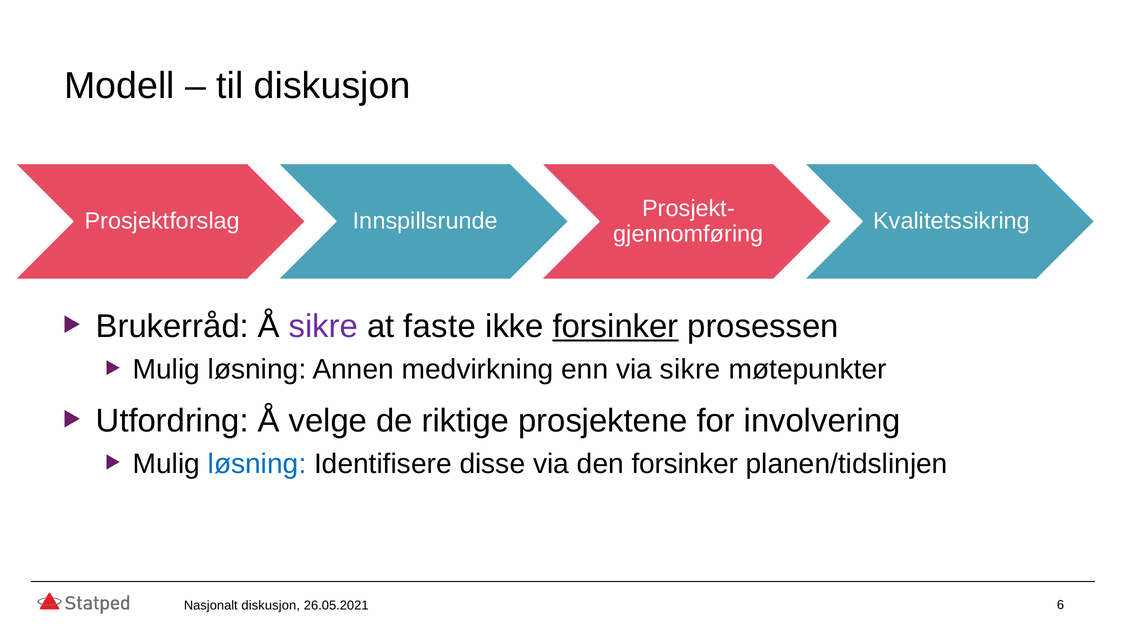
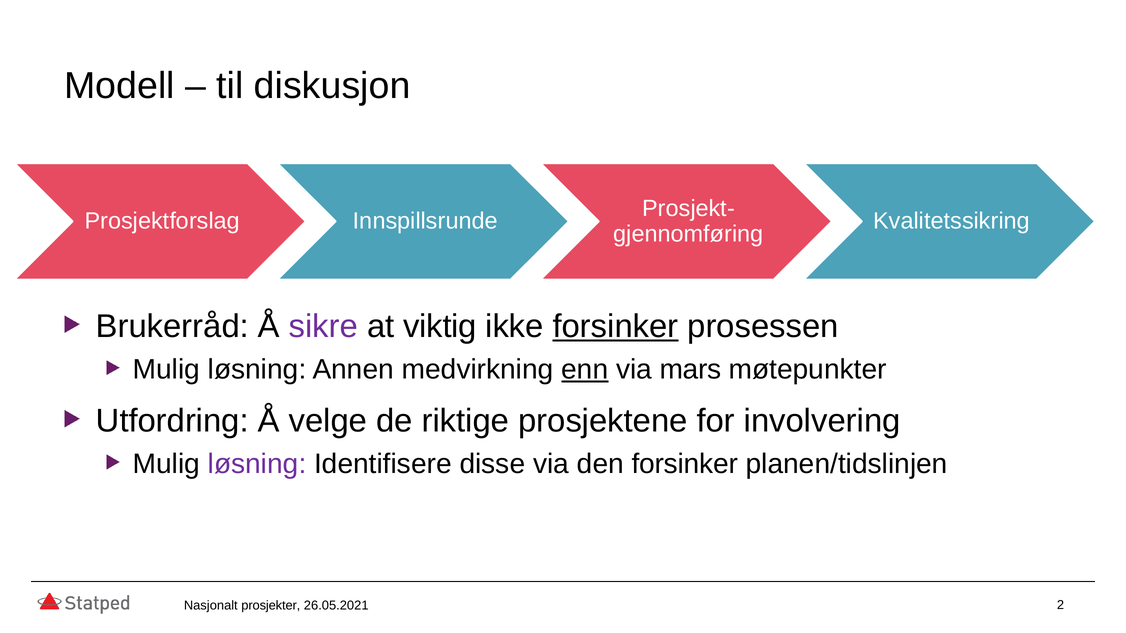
faste: faste -> viktig
enn underline: none -> present
via sikre: sikre -> mars
løsning at (257, 464) colour: blue -> purple
Nasjonalt diskusjon: diskusjon -> prosjekter
6: 6 -> 2
